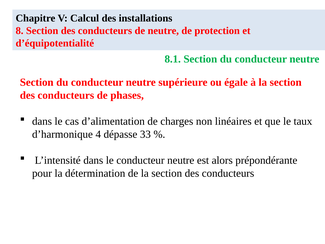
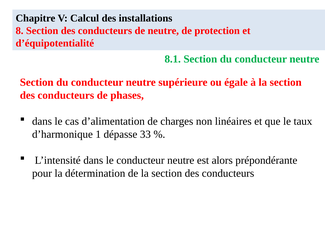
4: 4 -> 1
